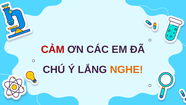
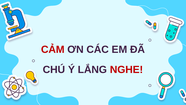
NGHE colour: orange -> red
